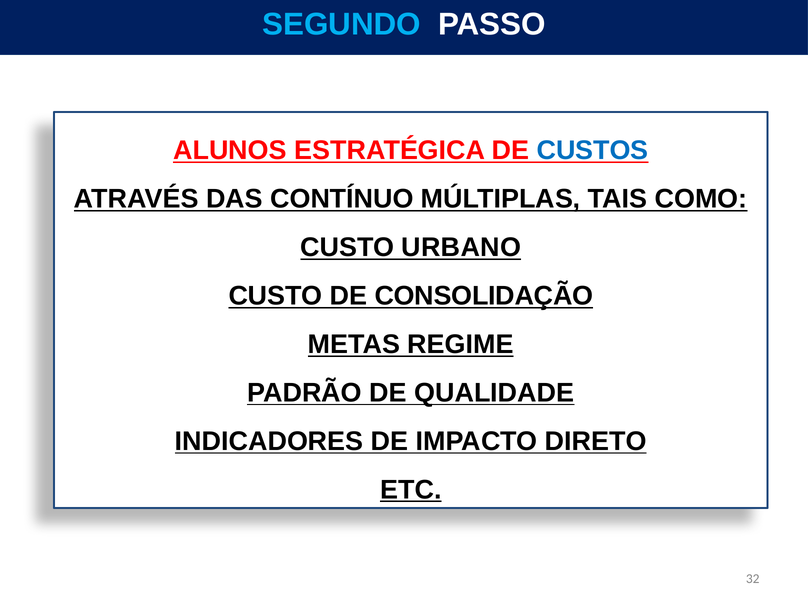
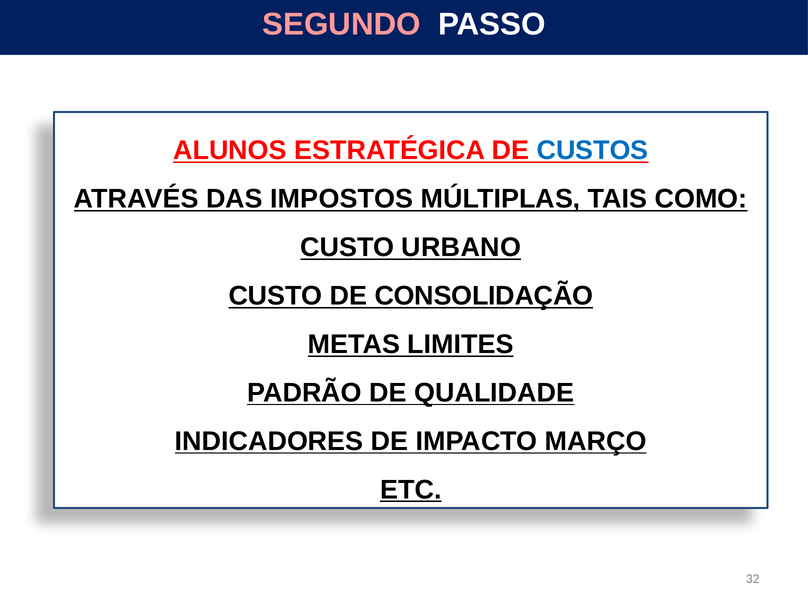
SEGUNDO colour: light blue -> pink
CONTÍNUO: CONTÍNUO -> IMPOSTOS
REGIME: REGIME -> LIMITES
DIRETO: DIRETO -> MARÇO
